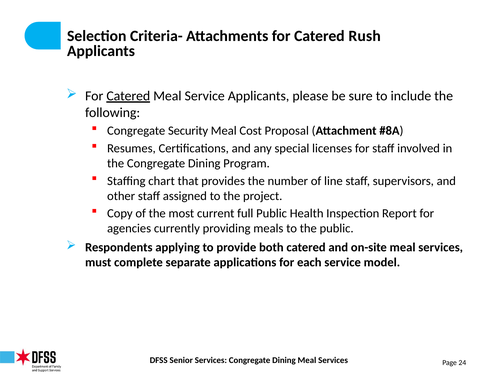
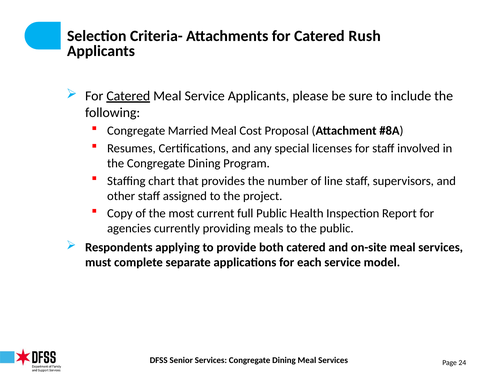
Security: Security -> Married
